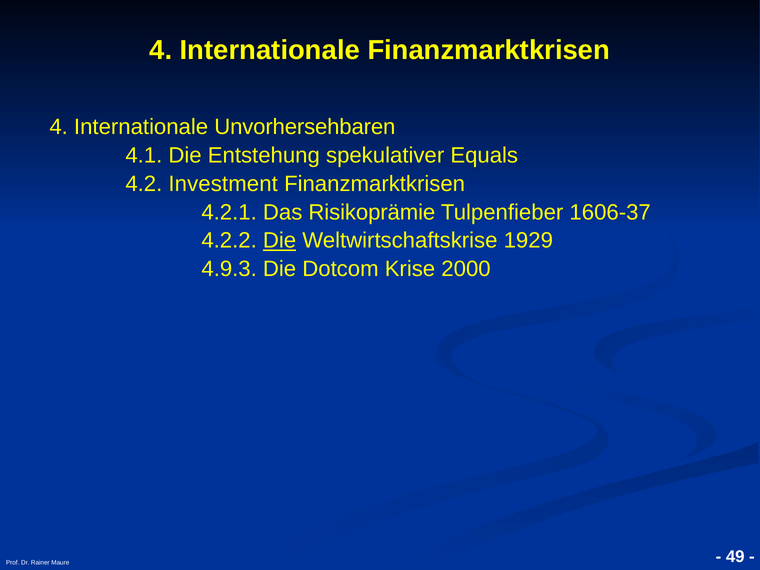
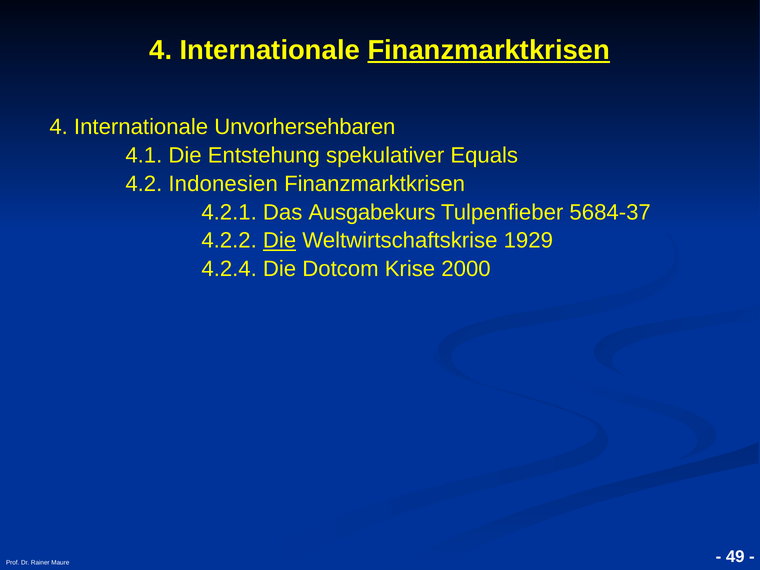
Finanzmarktkrisen at (489, 50) underline: none -> present
Investment: Investment -> Indonesien
Risikoprämie: Risikoprämie -> Ausgabekurs
1606-37: 1606-37 -> 5684-37
4.9.3: 4.9.3 -> 4.2.4
